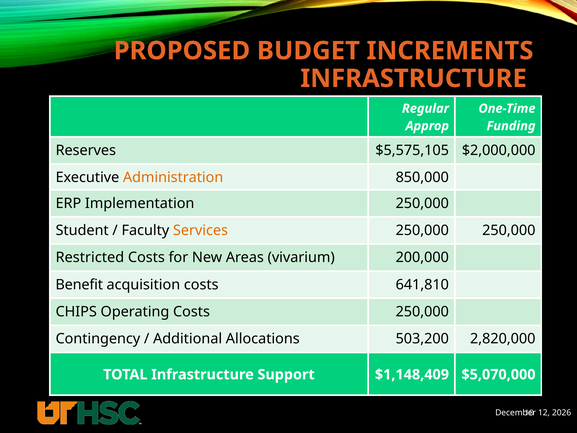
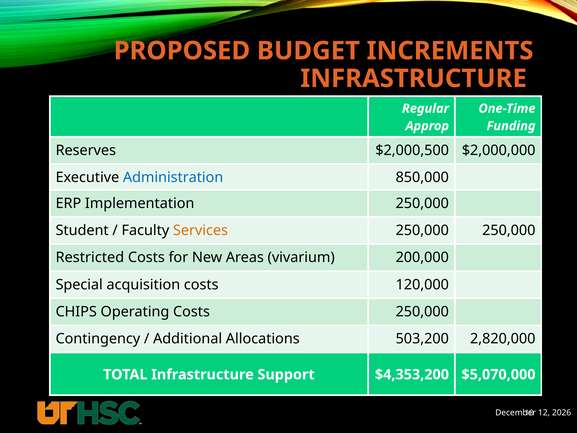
$5,575,105: $5,575,105 -> $2,000,500
Administration colour: orange -> blue
Benefit: Benefit -> Special
641,810: 641,810 -> 120,000
$1,148,409: $1,148,409 -> $4,353,200
